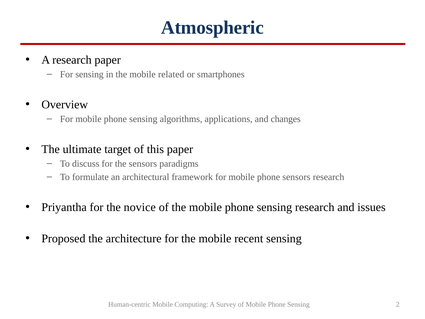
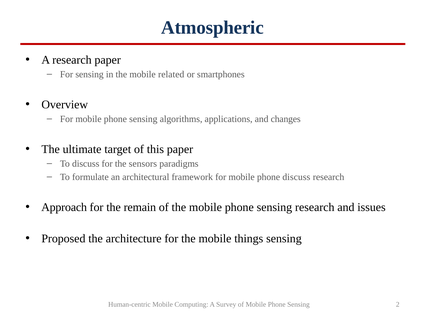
phone sensors: sensors -> discuss
Priyantha: Priyantha -> Approach
novice: novice -> remain
recent: recent -> things
